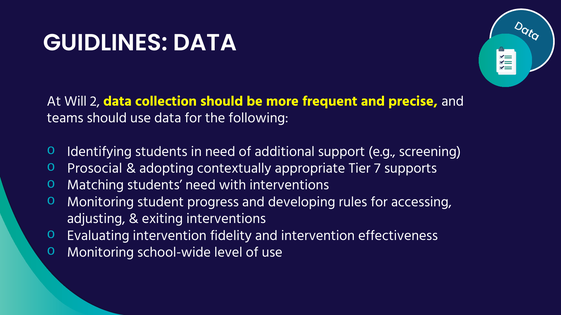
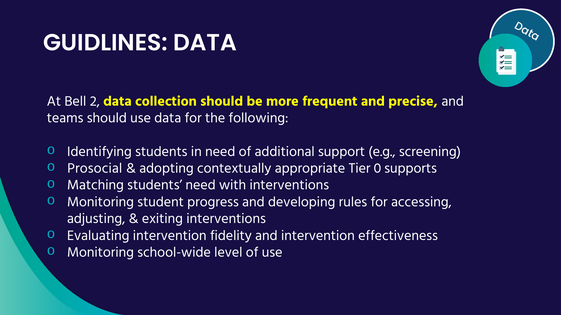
Will: Will -> Bell
7: 7 -> 0
